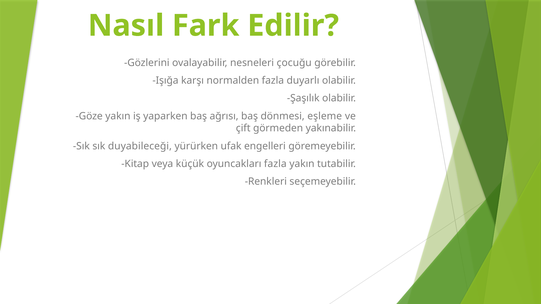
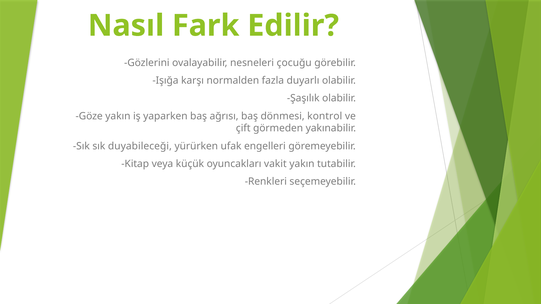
eşleme: eşleme -> kontrol
oyuncakları fazla: fazla -> vakit
